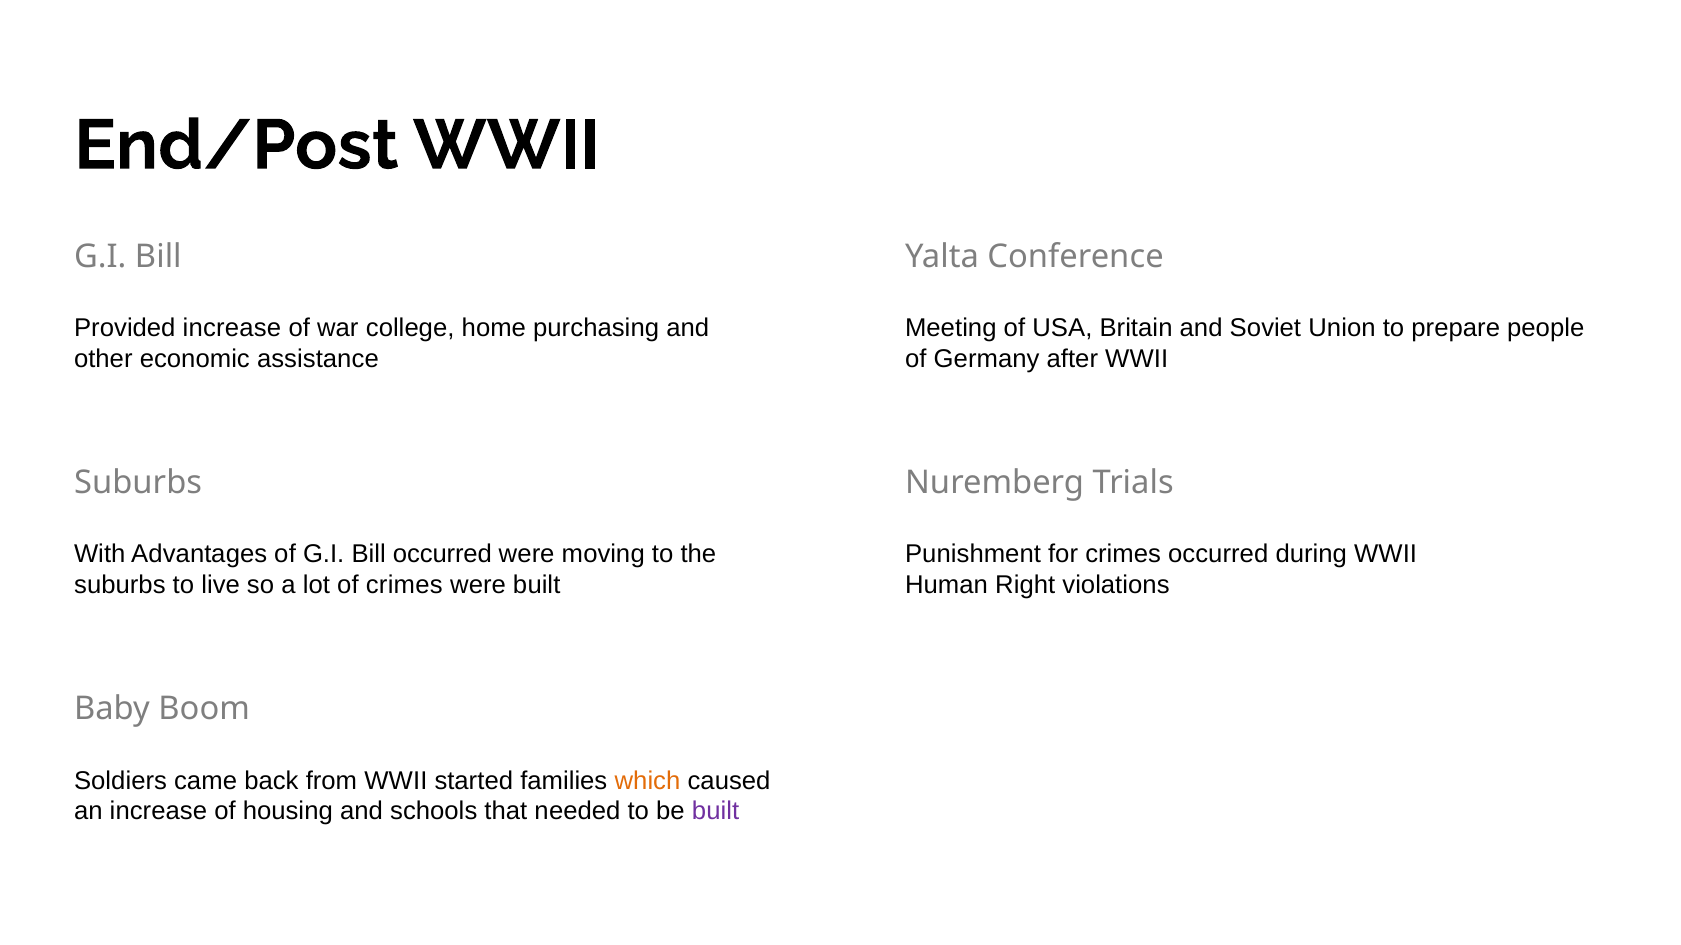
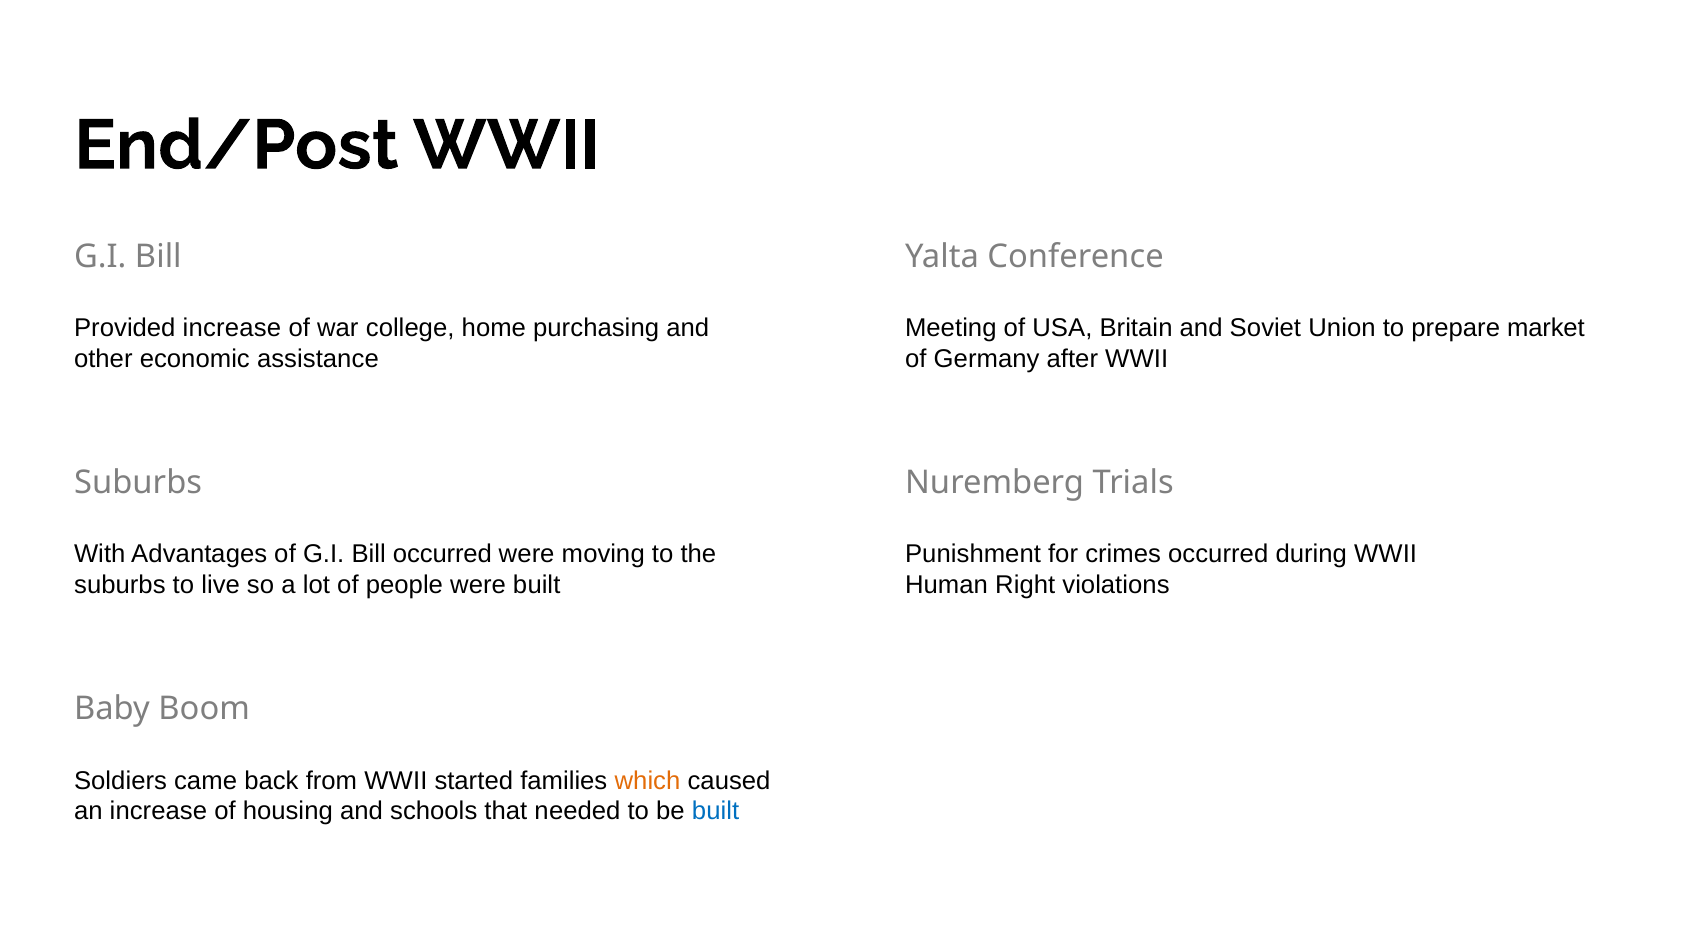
people: people -> market
of crimes: crimes -> people
built at (716, 812) colour: purple -> blue
